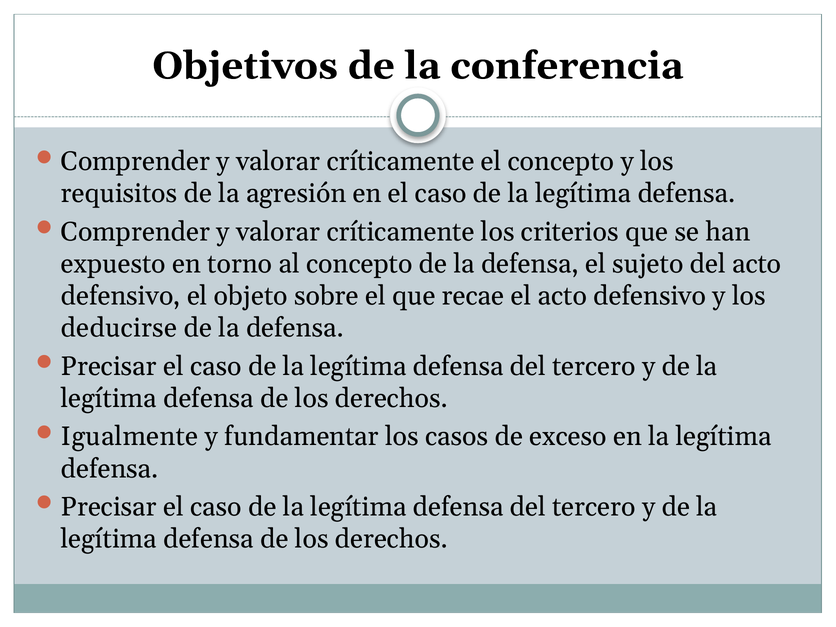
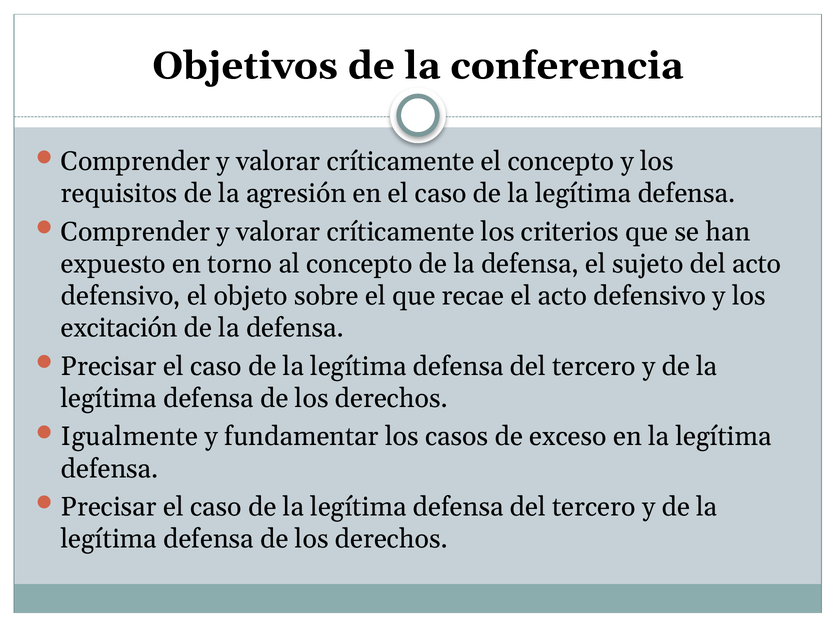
deducirse: deducirse -> excitación
